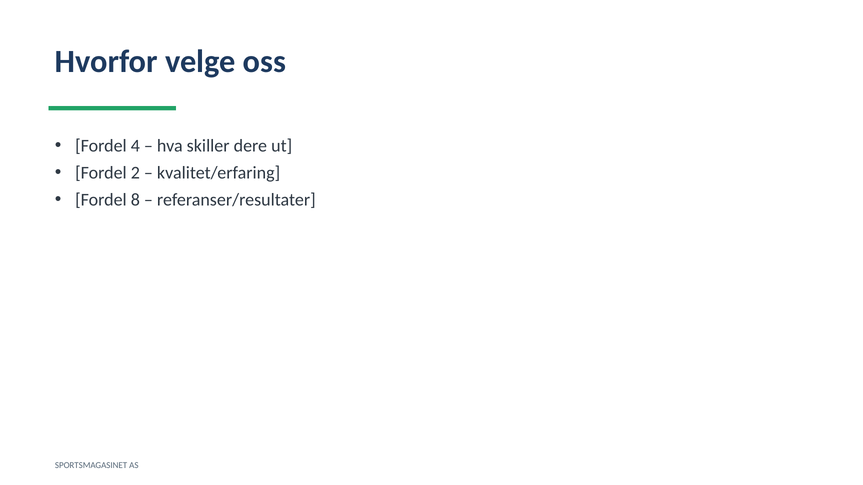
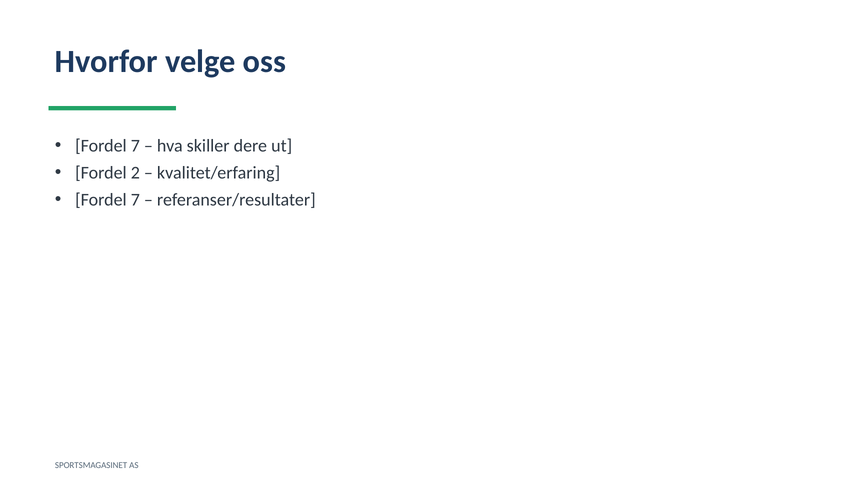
4 at (135, 146): 4 -> 7
8 at (135, 200): 8 -> 7
